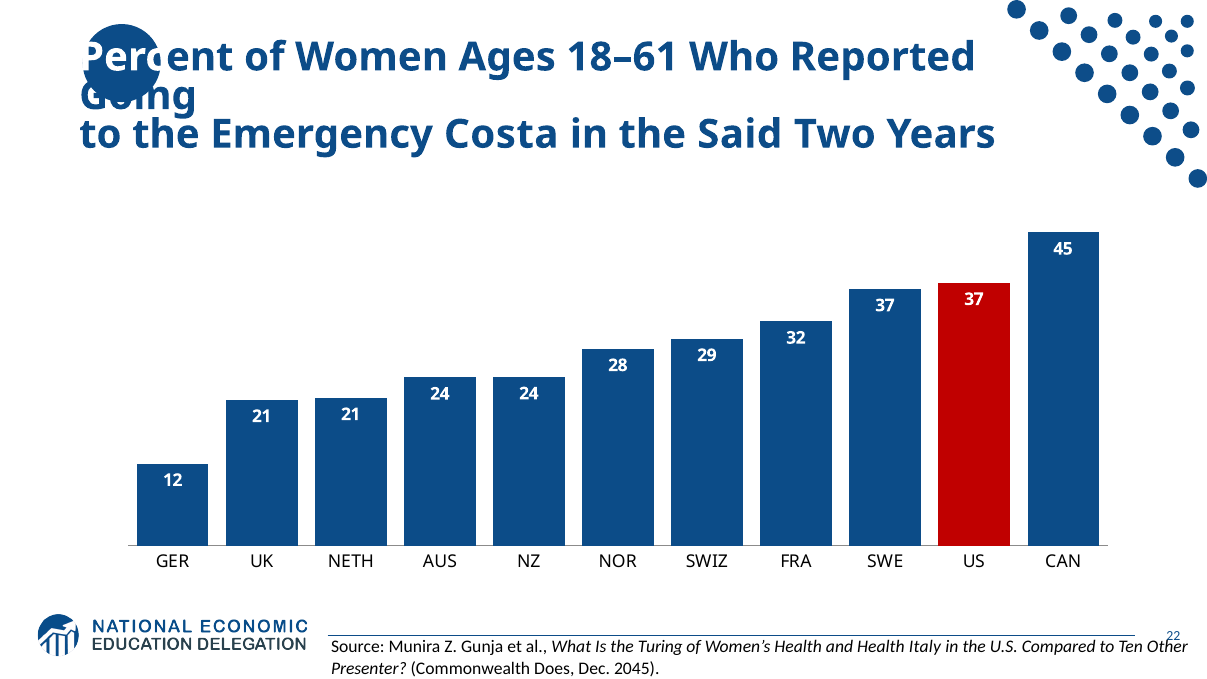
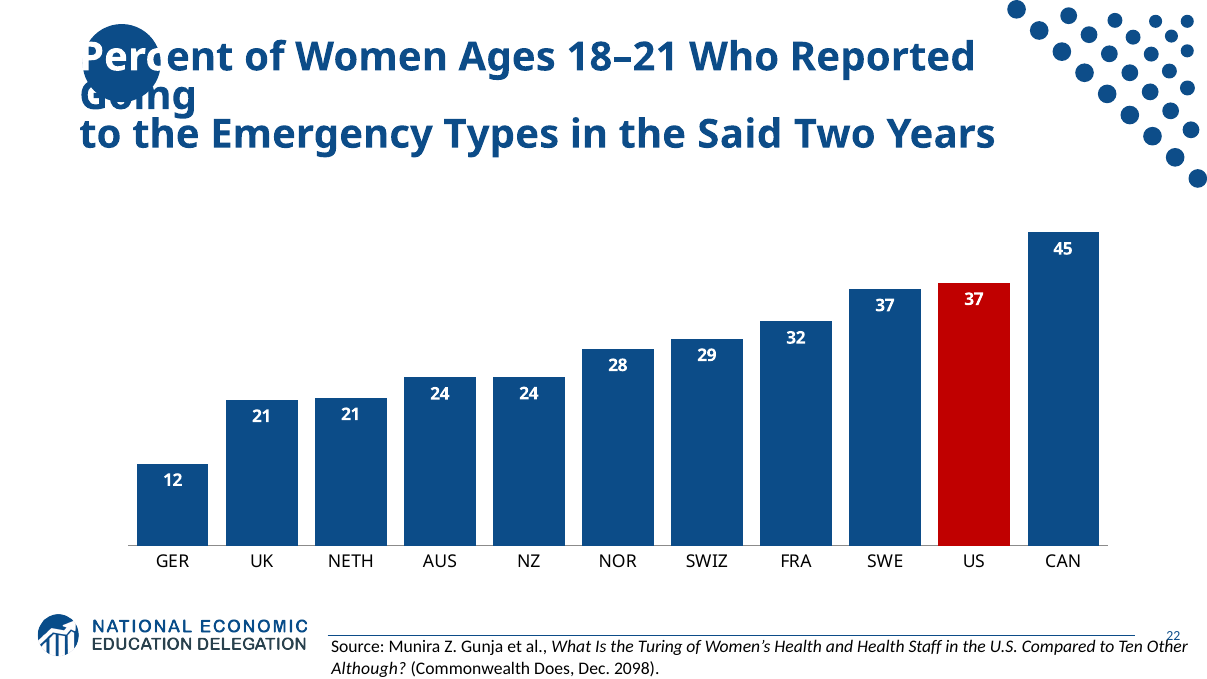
18–61: 18–61 -> 18–21
Costa: Costa -> Types
Italy: Italy -> Staff
Presenter: Presenter -> Although
2045: 2045 -> 2098
